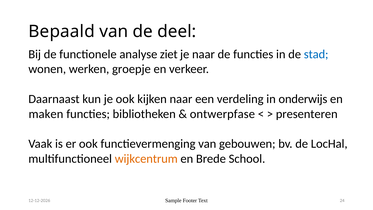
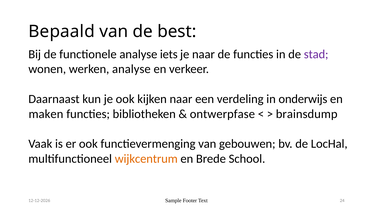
deel: deel -> best
ziet: ziet -> iets
stad colour: blue -> purple
werken groepje: groepje -> analyse
presenteren: presenteren -> brainsdump
